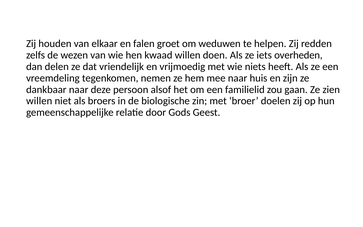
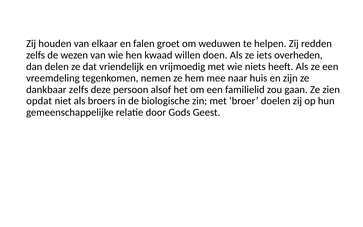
dankbaar naar: naar -> zelfs
willen at (39, 101): willen -> opdat
